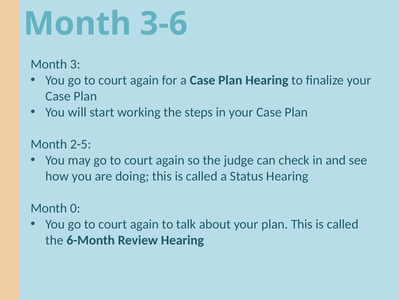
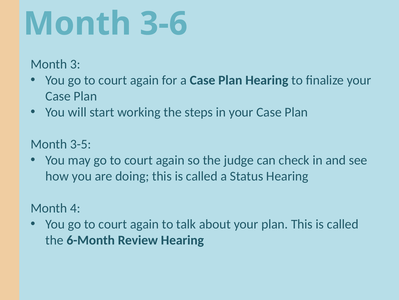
2-5: 2-5 -> 3-5
0: 0 -> 4
